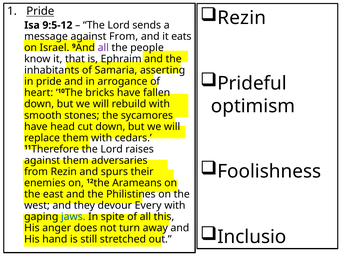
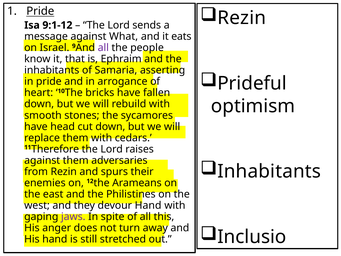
9:5-12: 9:5-12 -> 9:1-12
against From: From -> What
Foolishness at (269, 171): Foolishness -> Inhabitants
devour Every: Every -> Hand
jaws colour: blue -> purple
